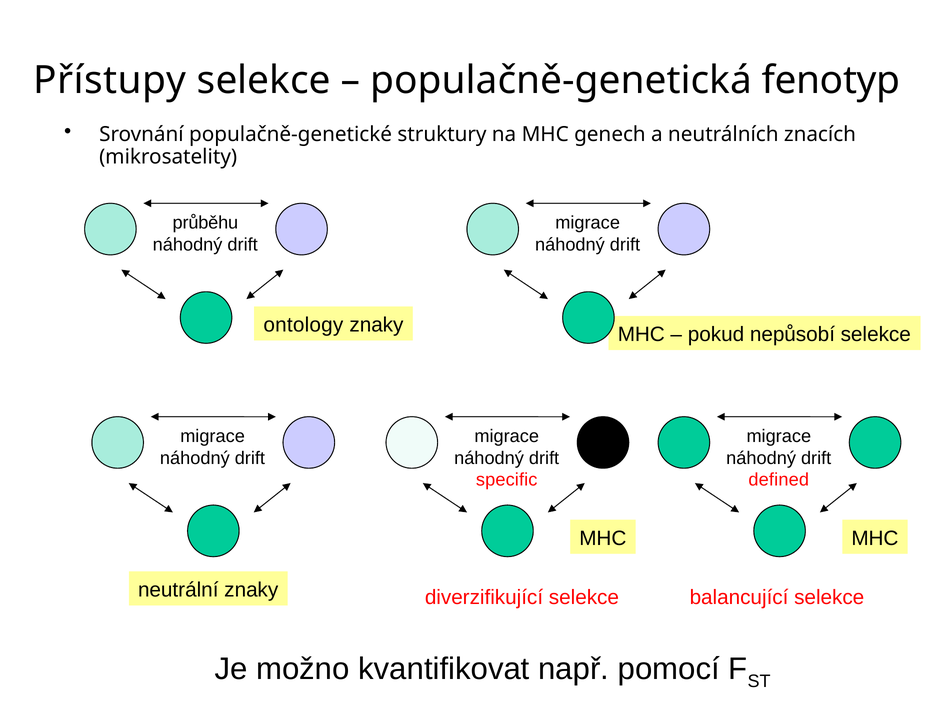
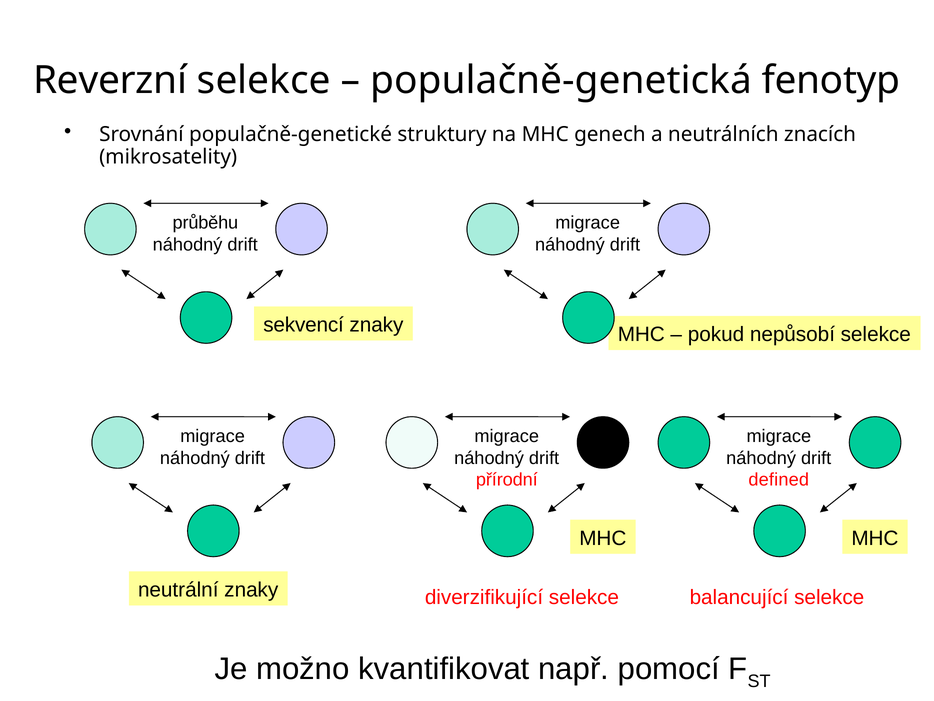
Přístupy: Přístupy -> Reverzní
ontology: ontology -> sekvencí
specific: specific -> přírodní
